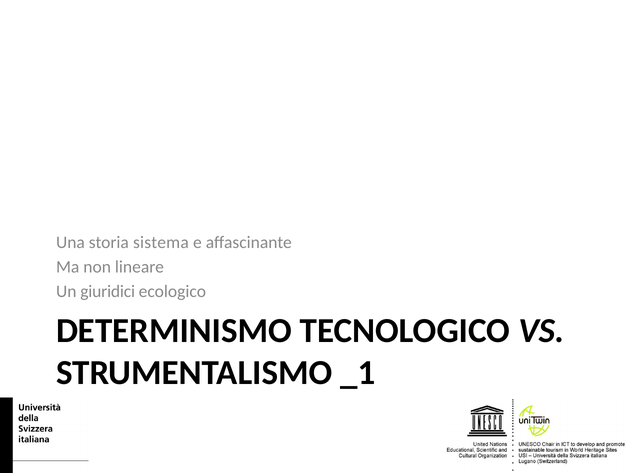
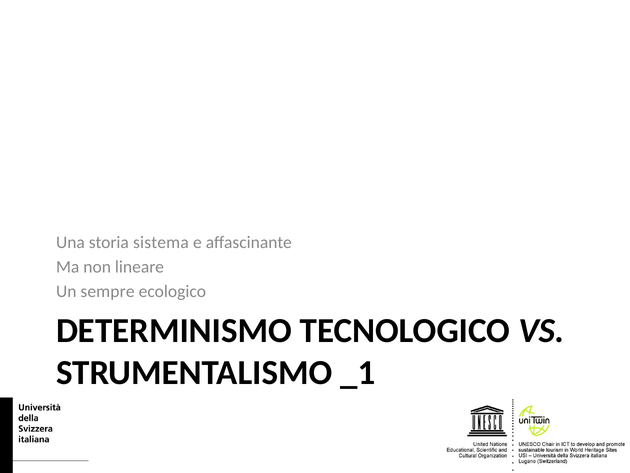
giuridici: giuridici -> sempre
